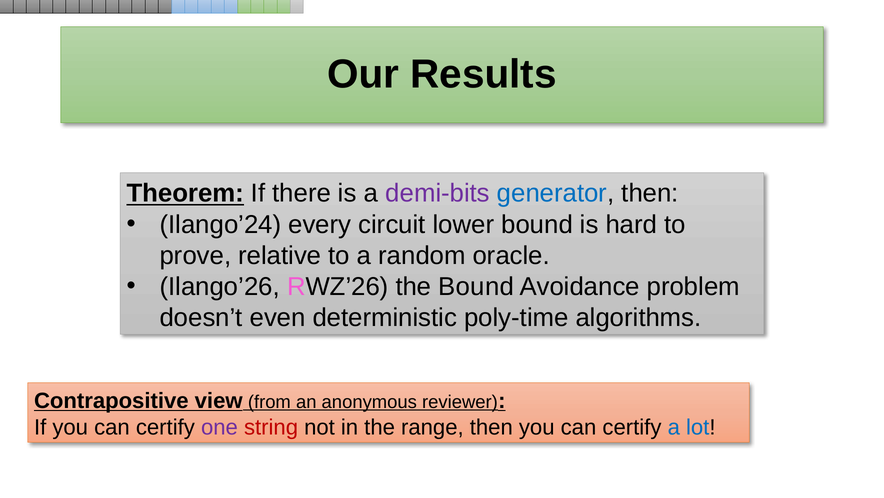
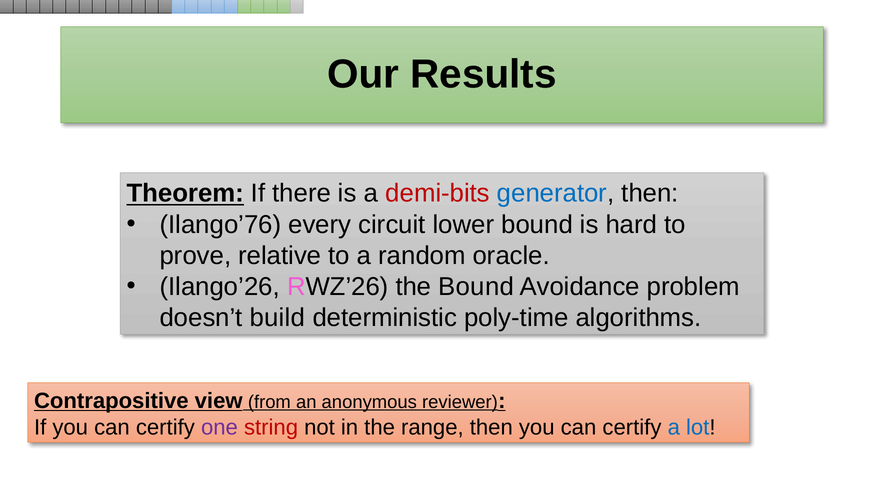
demi-bits colour: purple -> red
Ilango’24: Ilango’24 -> Ilango’76
even: even -> build
